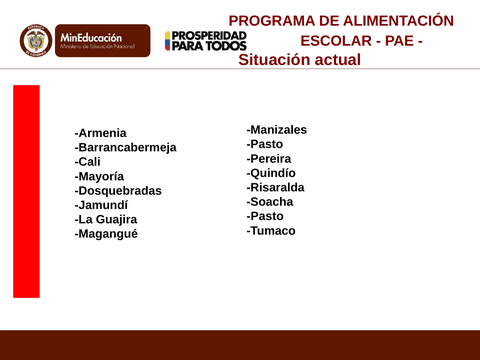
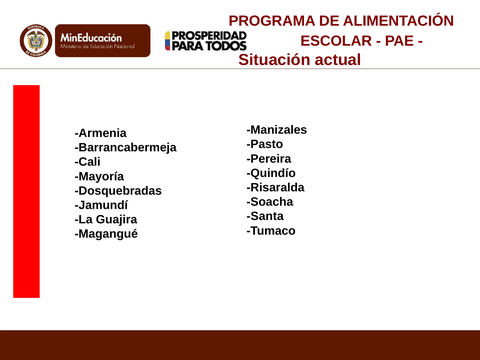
Pasto at (265, 216): Pasto -> Santa
